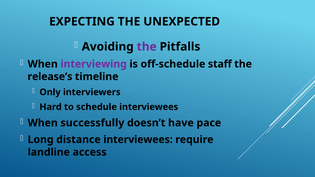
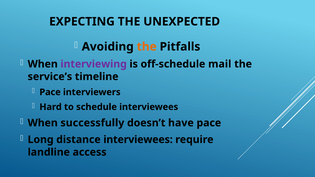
the at (147, 47) colour: purple -> orange
staff: staff -> mail
release’s: release’s -> service’s
Only at (50, 92): Only -> Pace
